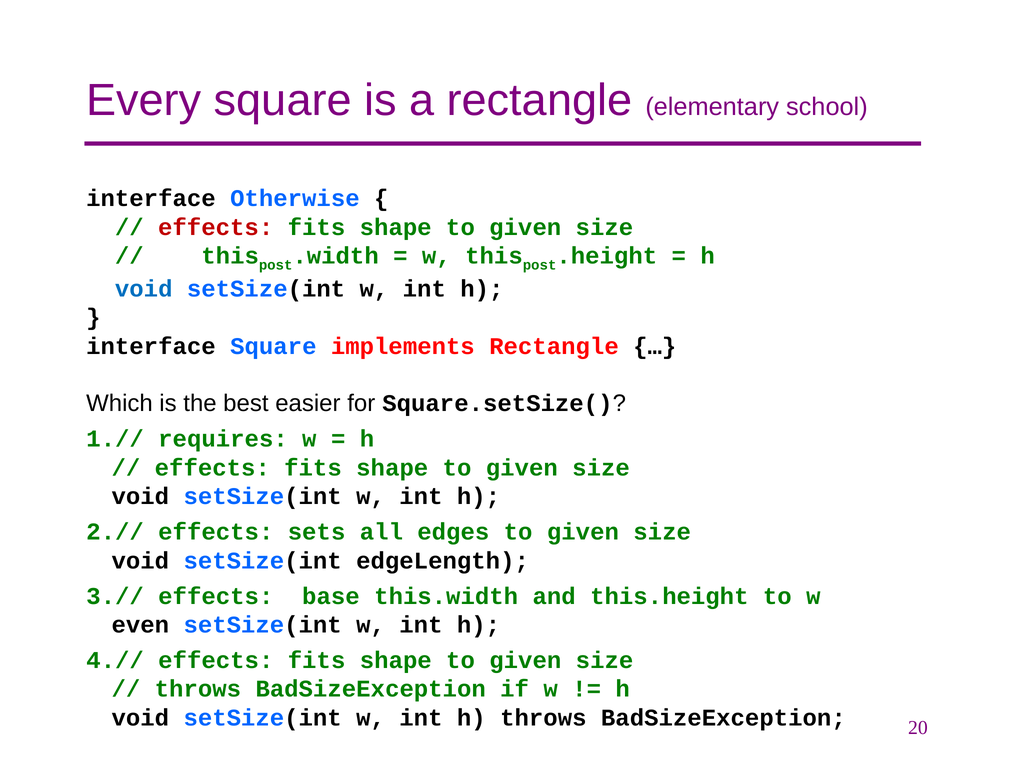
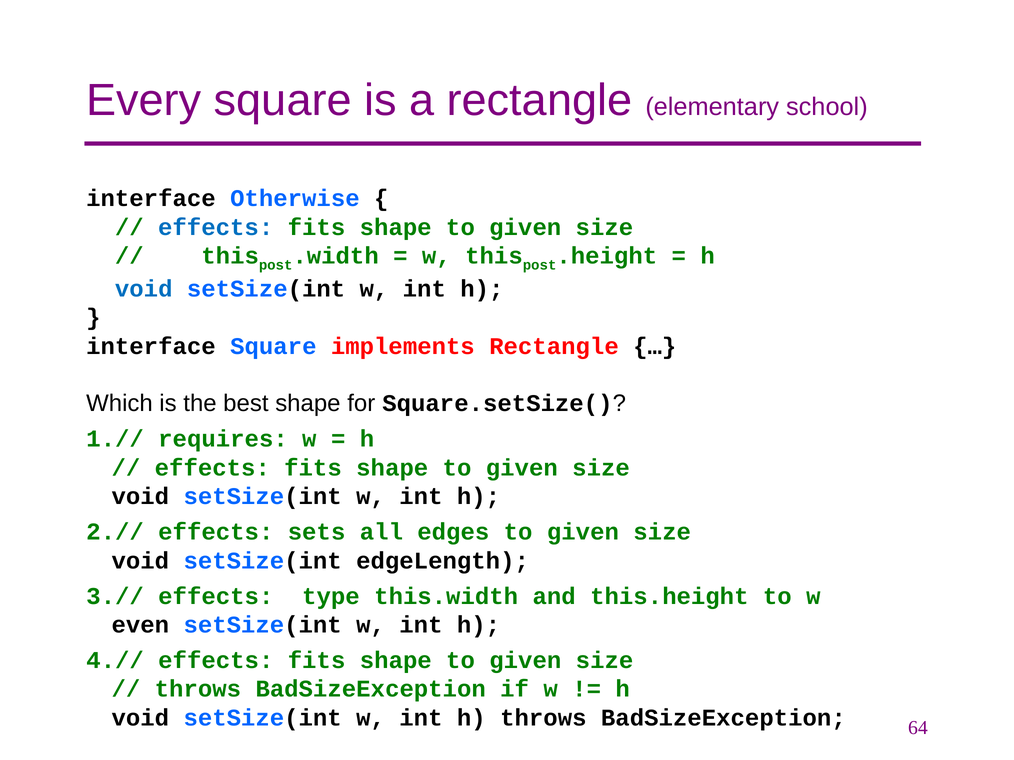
effects at (216, 227) colour: red -> blue
best easier: easier -> shape
base: base -> type
20: 20 -> 64
